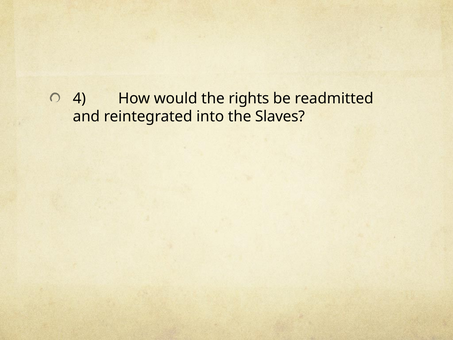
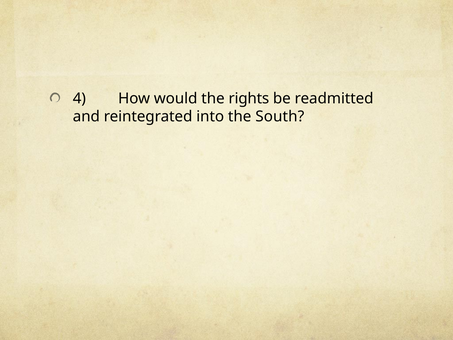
Slaves: Slaves -> South
